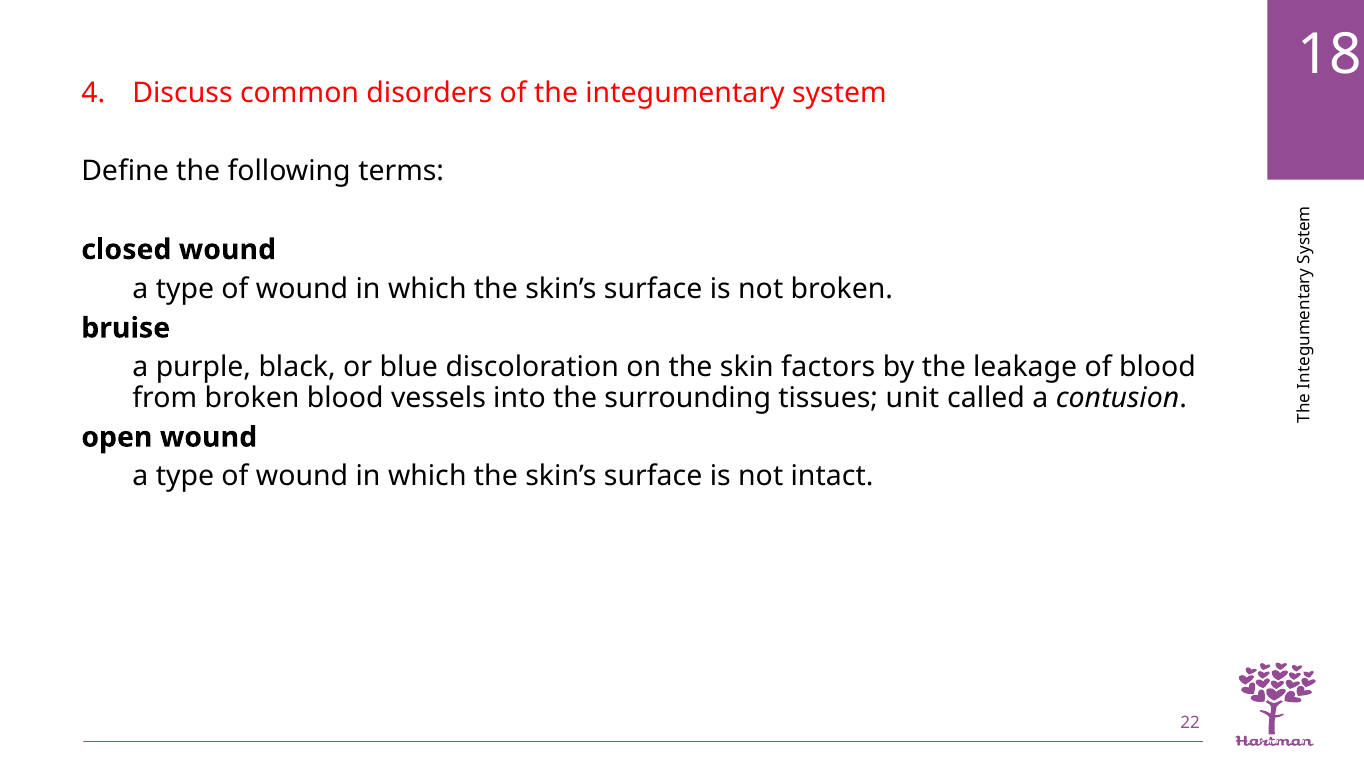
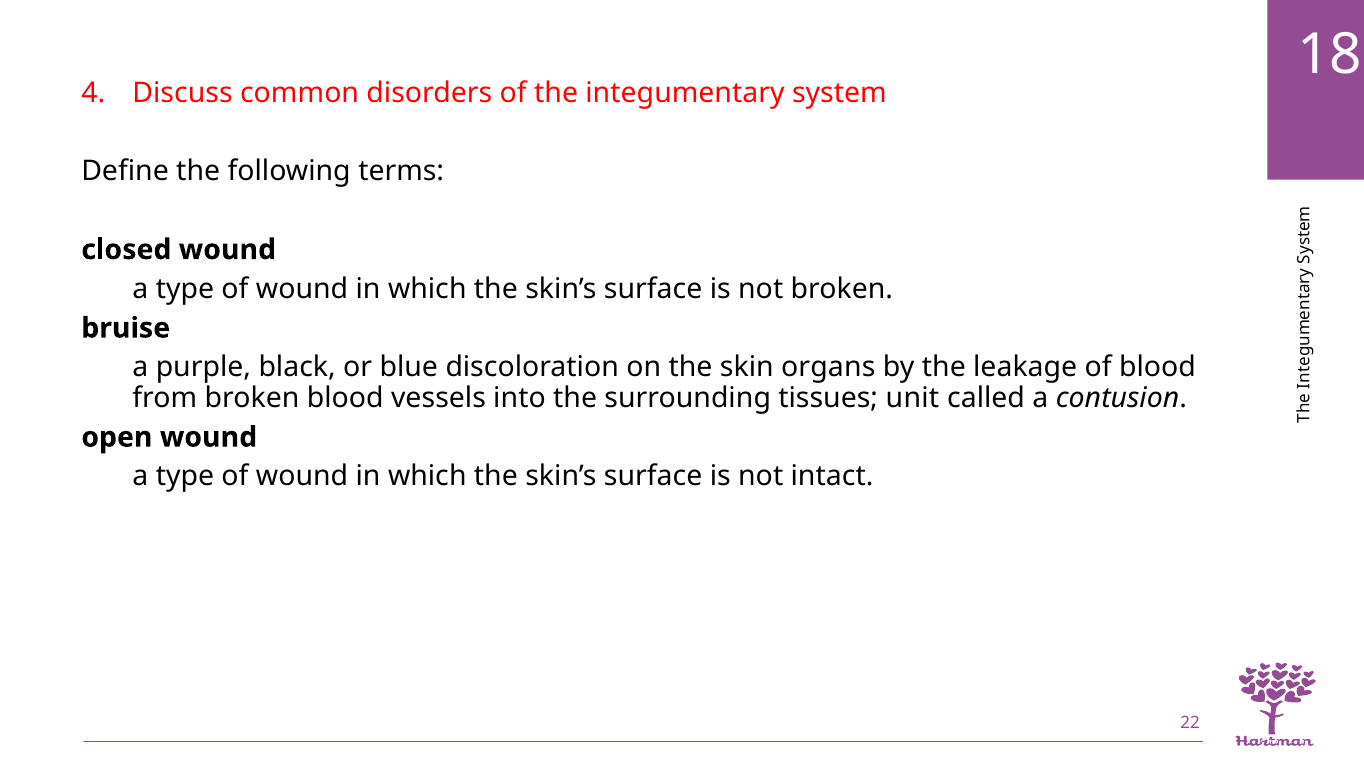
factors: factors -> organs
